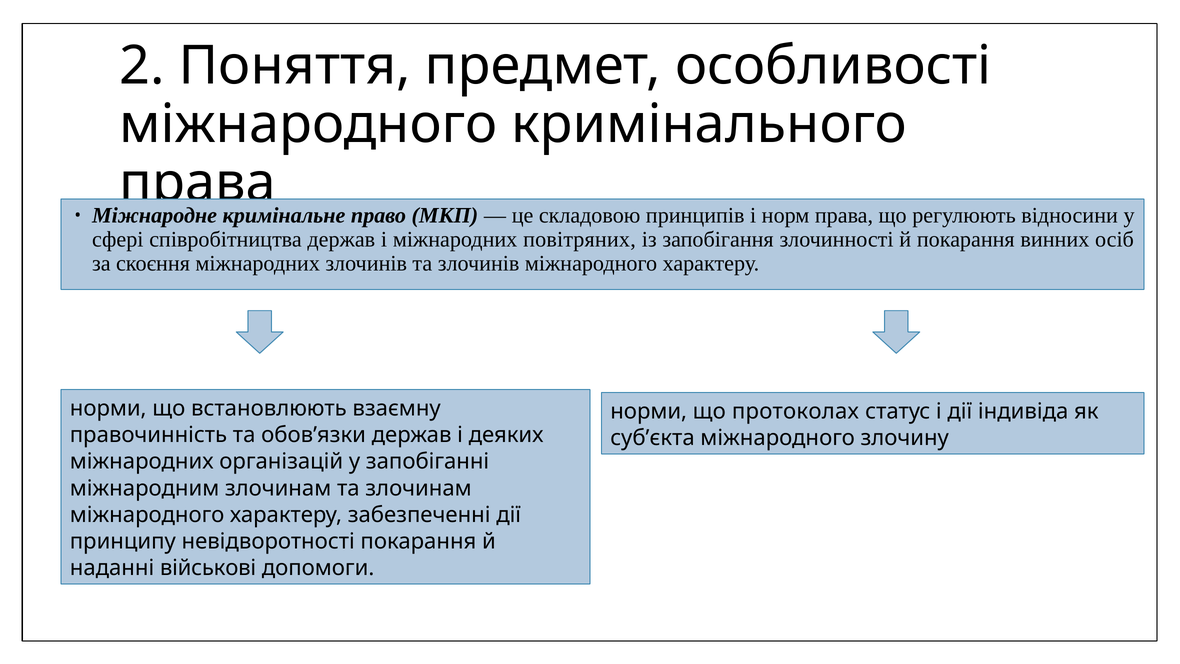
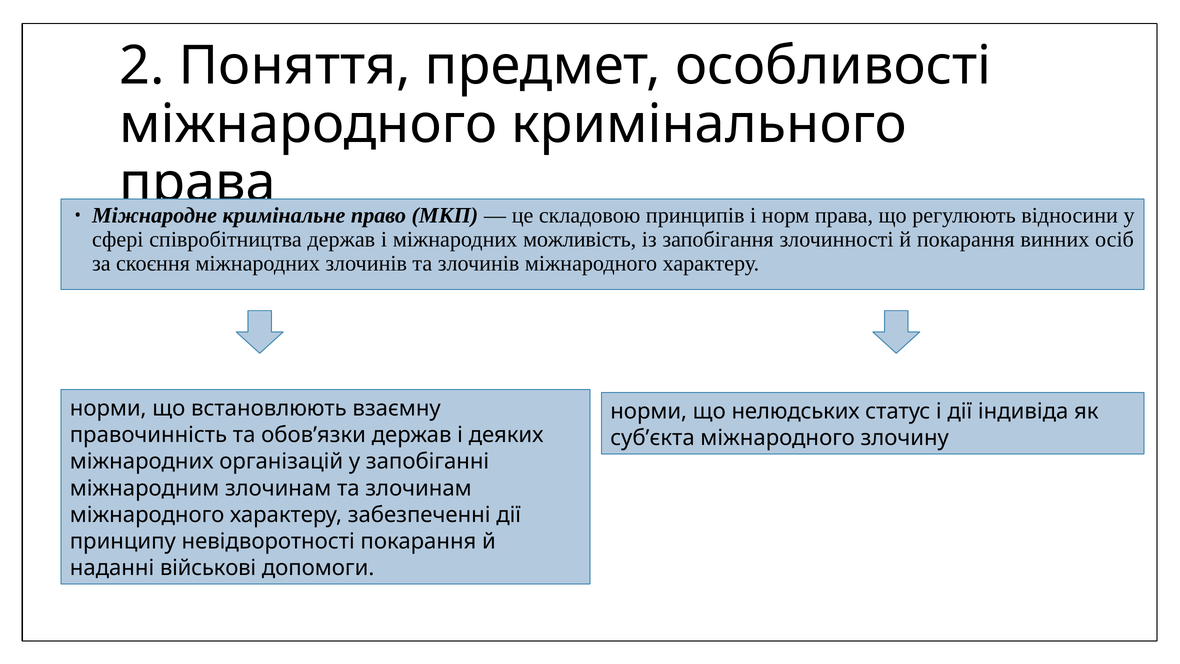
повітряних: повітряних -> можливість
протоколах: протоколах -> нелюдських
